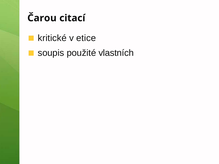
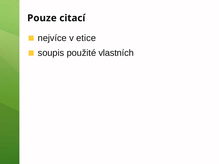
Čarou: Čarou -> Pouze
kritické: kritické -> nejvíce
